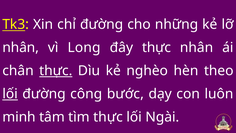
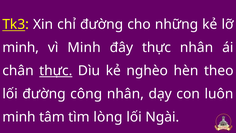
nhân at (21, 48): nhân -> minh
vì Long: Long -> Minh
lối at (10, 94) underline: present -> none
công bước: bước -> nhân
tìm thực: thực -> lòng
